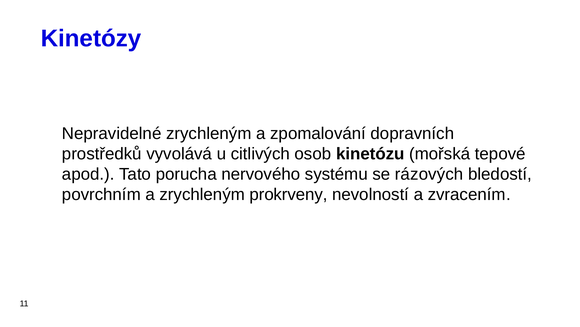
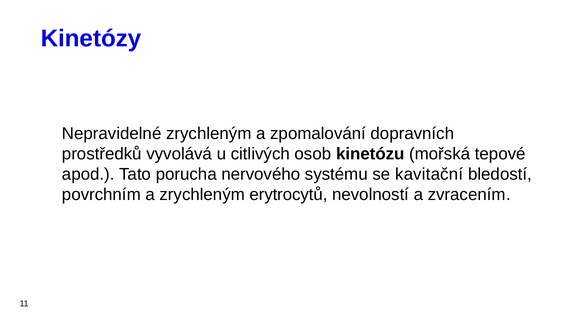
rázových: rázových -> kavitační
prokrveny: prokrveny -> erytrocytů
